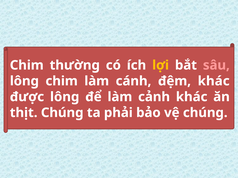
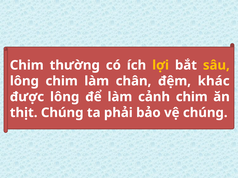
sâu colour: pink -> yellow
cánh: cánh -> chân
cảnh khác: khác -> chim
